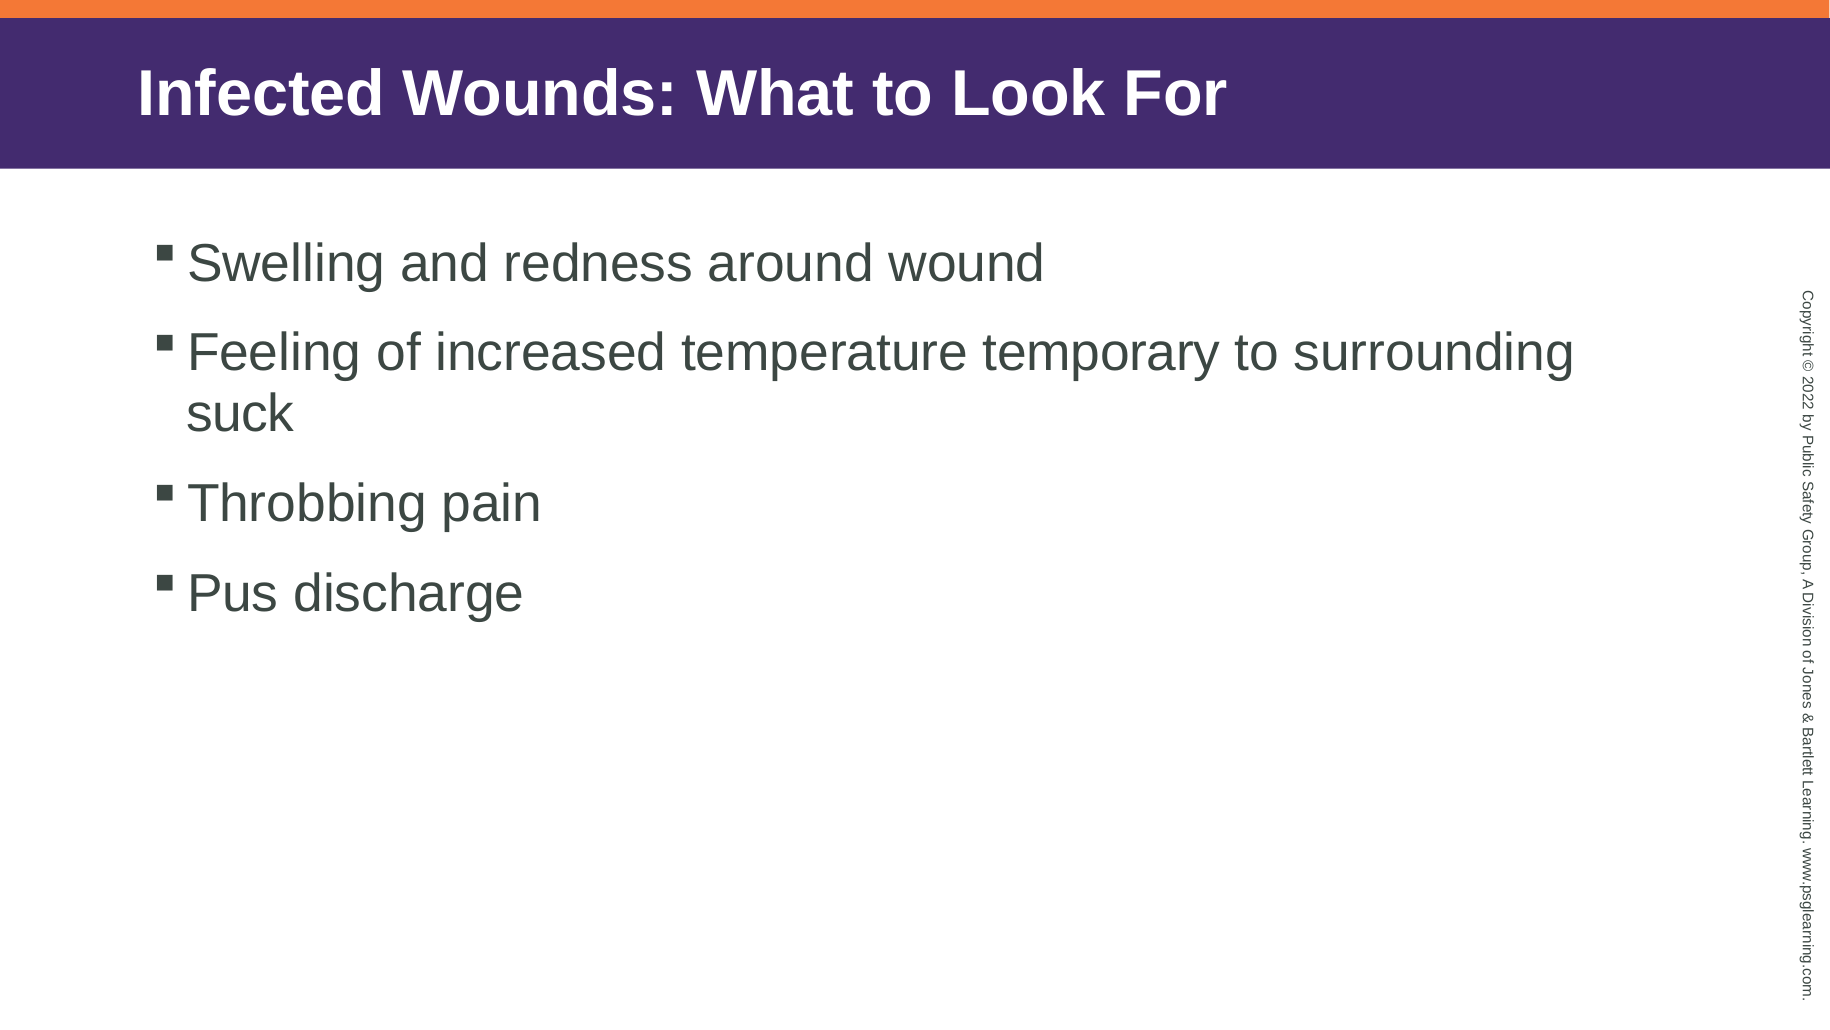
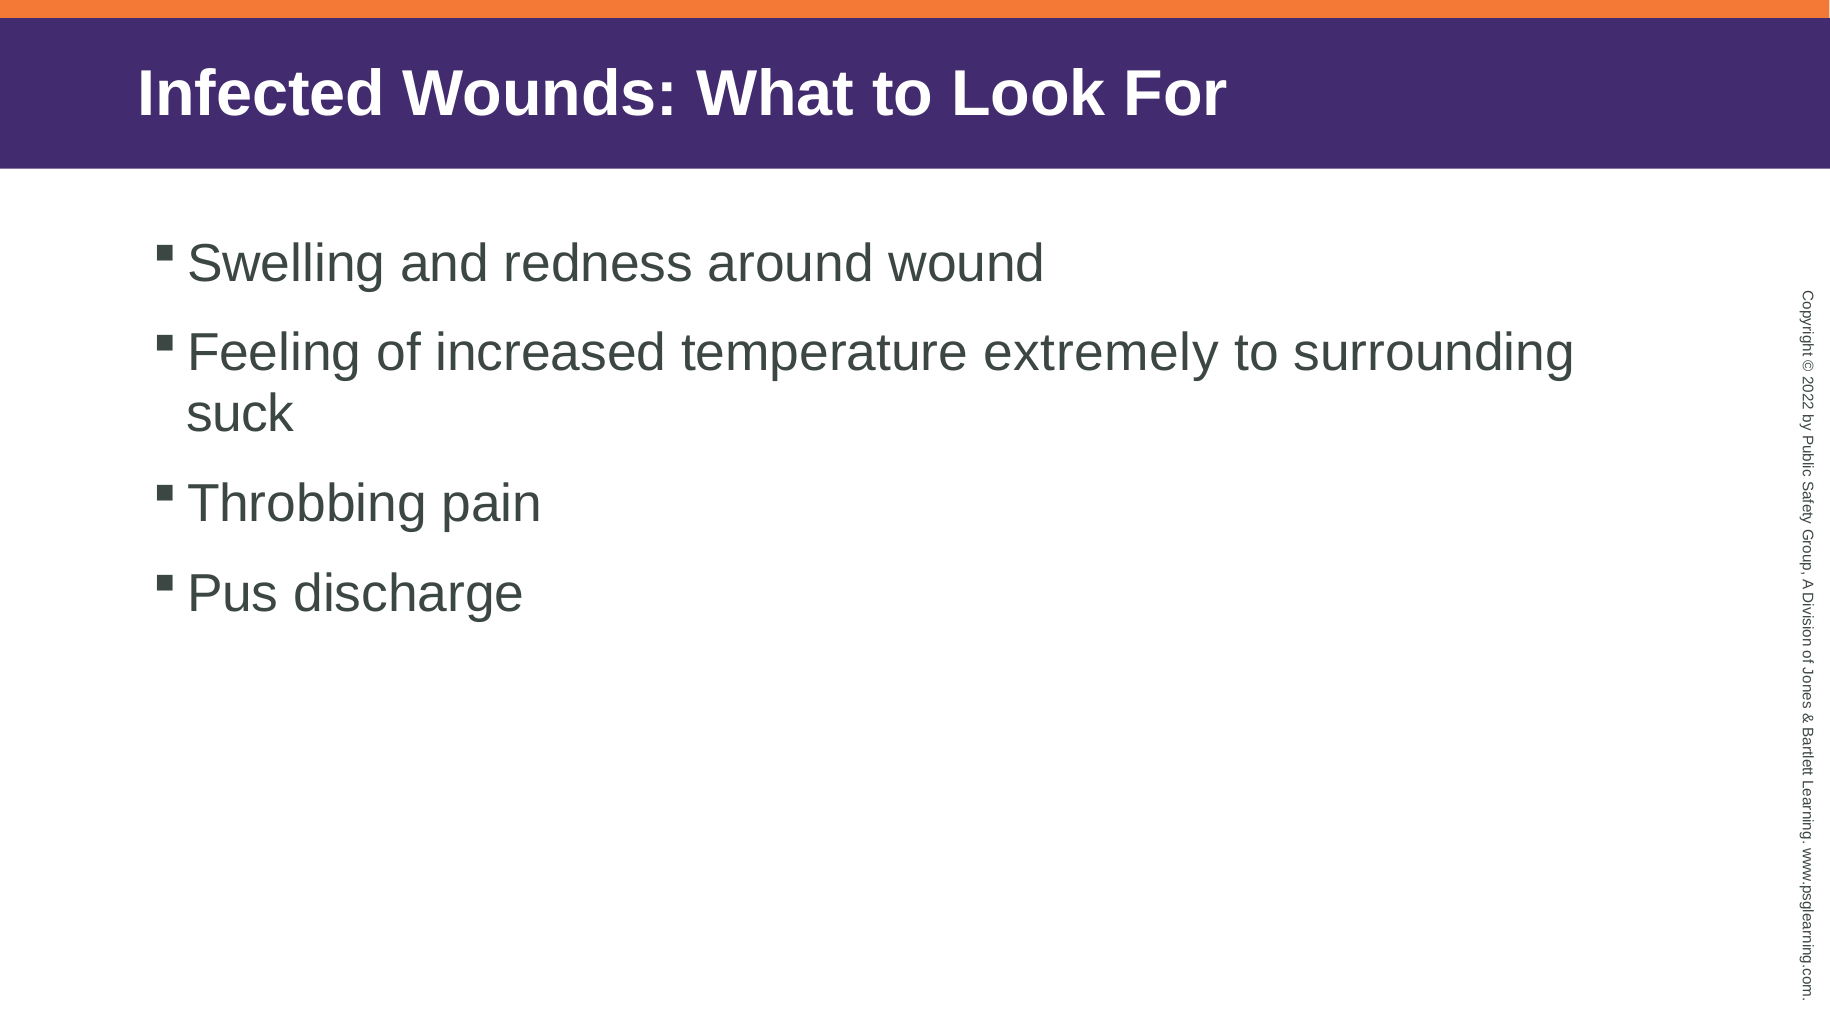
temporary: temporary -> extremely
